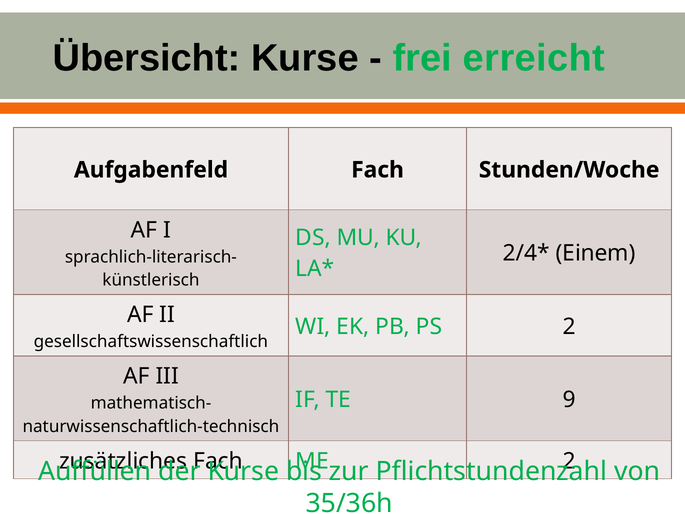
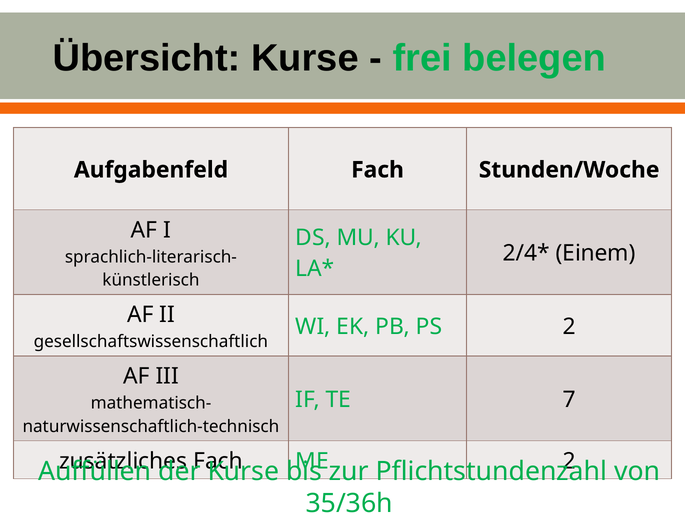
erreicht: erreicht -> belegen
9: 9 -> 7
